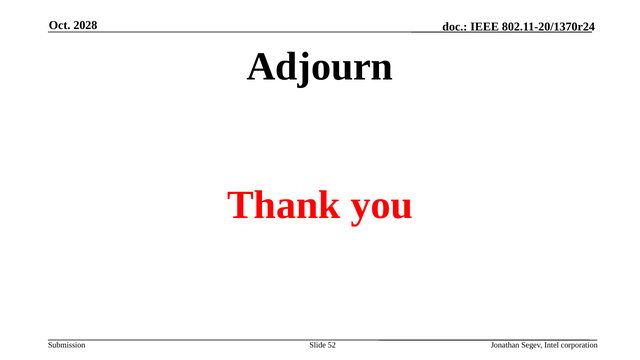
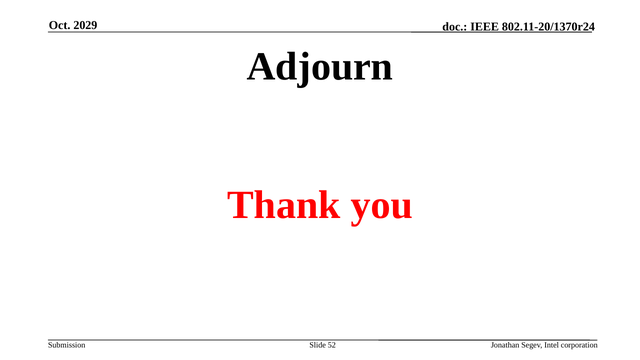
2028: 2028 -> 2029
